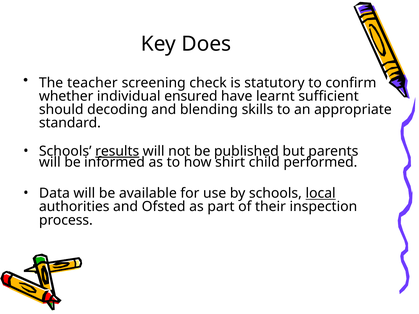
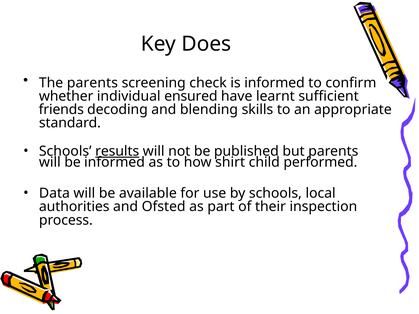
The teacher: teacher -> parents
is statutory: statutory -> informed
should: should -> friends
local underline: present -> none
